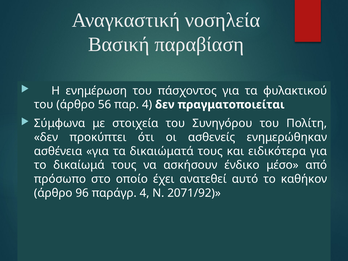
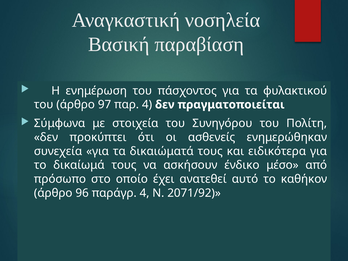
56: 56 -> 97
ασθένεια: ασθένεια -> συνεχεία
